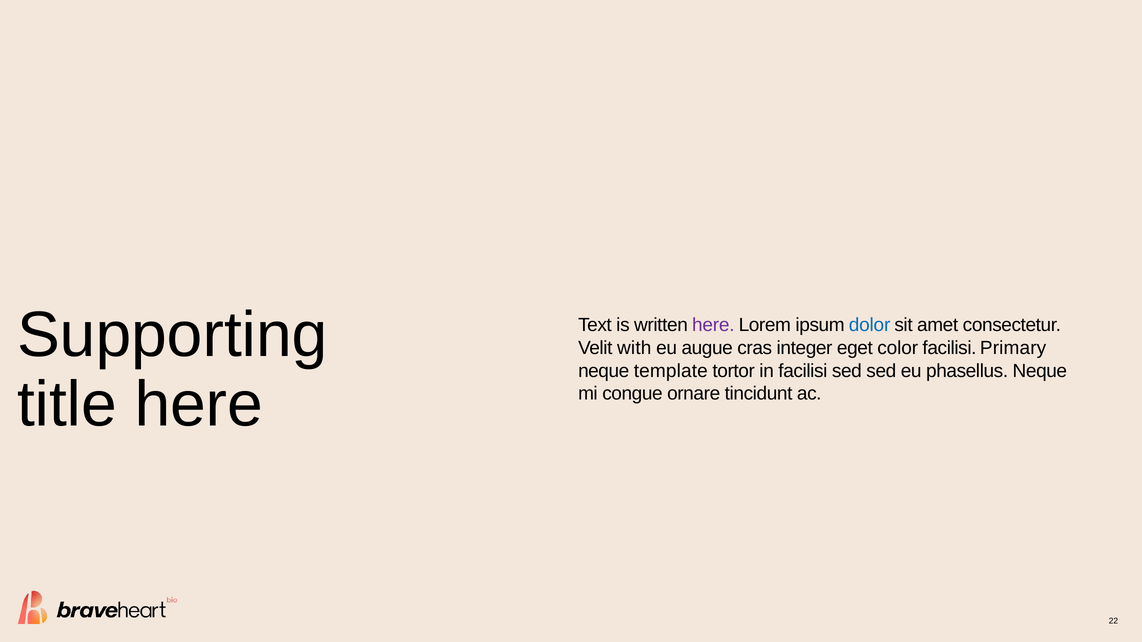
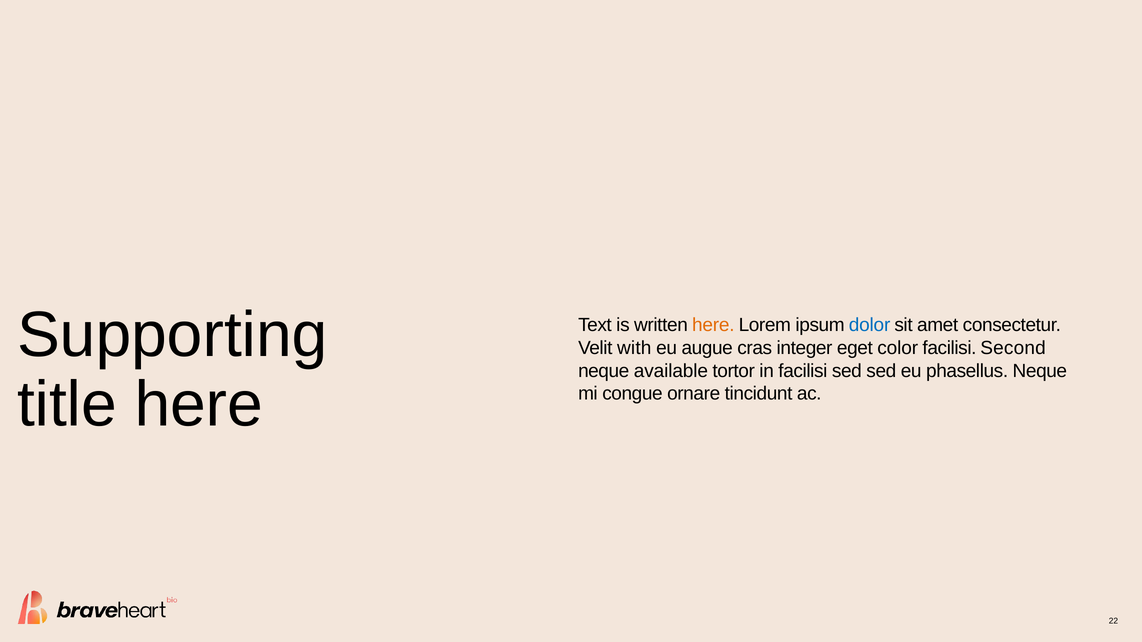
here at (713, 325) colour: purple -> orange
Primary: Primary -> Second
template: template -> available
